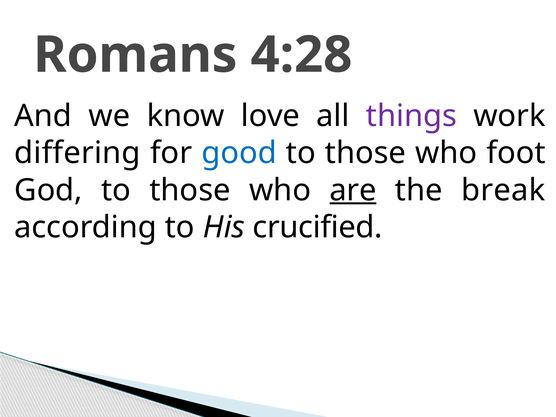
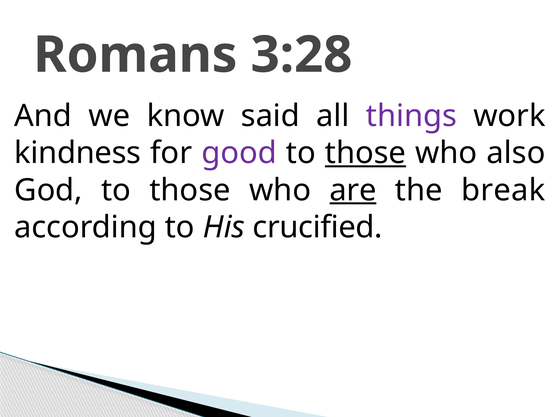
4:28: 4:28 -> 3:28
love: love -> said
differing: differing -> kindness
good colour: blue -> purple
those at (365, 153) underline: none -> present
foot: foot -> also
